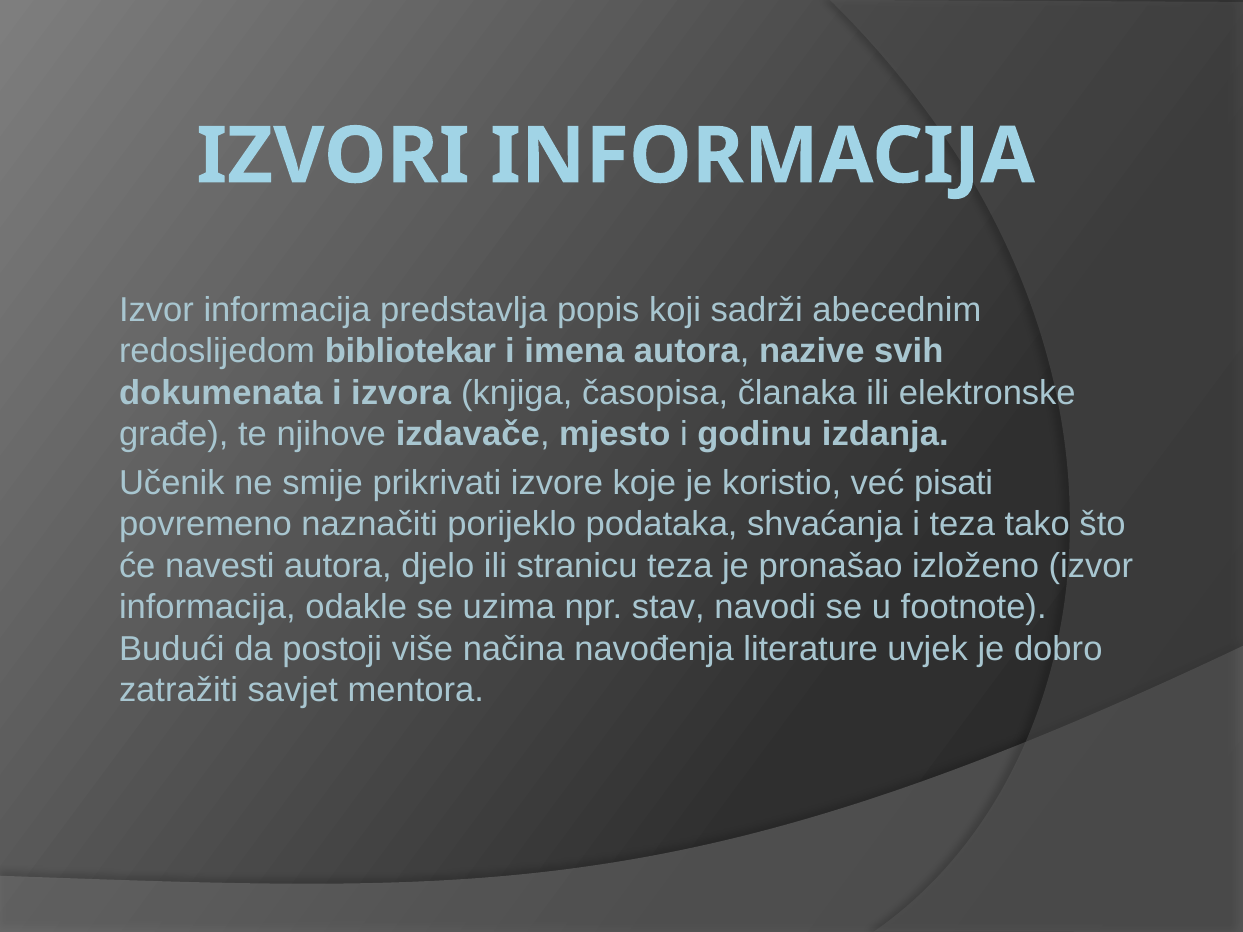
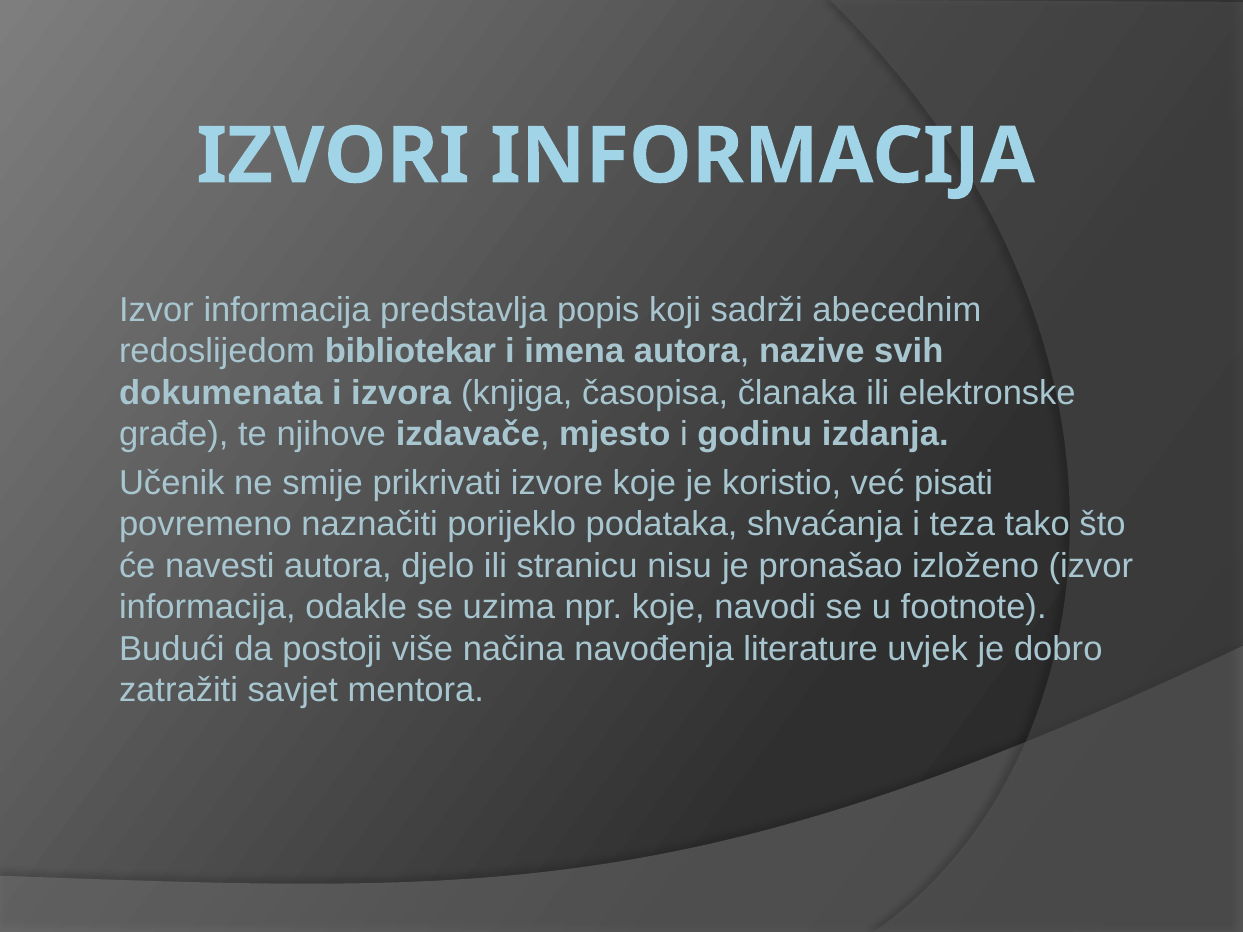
stranicu teza: teza -> nisu
npr stav: stav -> koje
